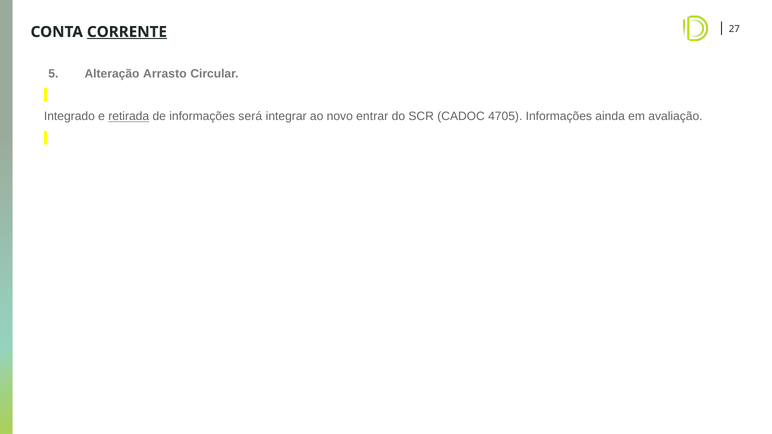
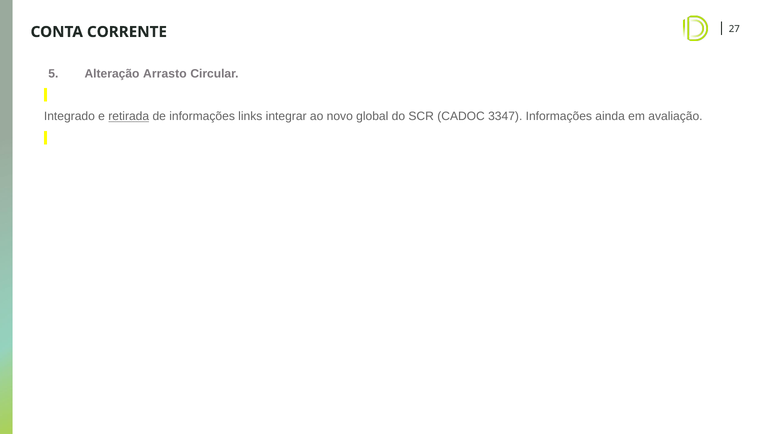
CORRENTE underline: present -> none
será: será -> links
entrar: entrar -> global
4705: 4705 -> 3347
